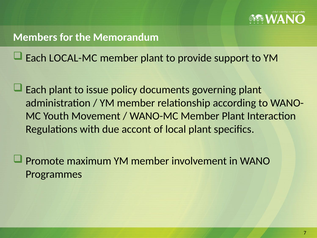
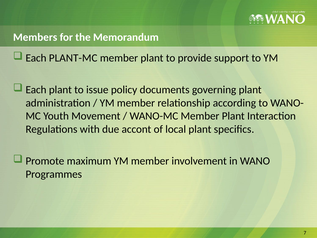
LOCAL-MC: LOCAL-MC -> PLANT-MC
